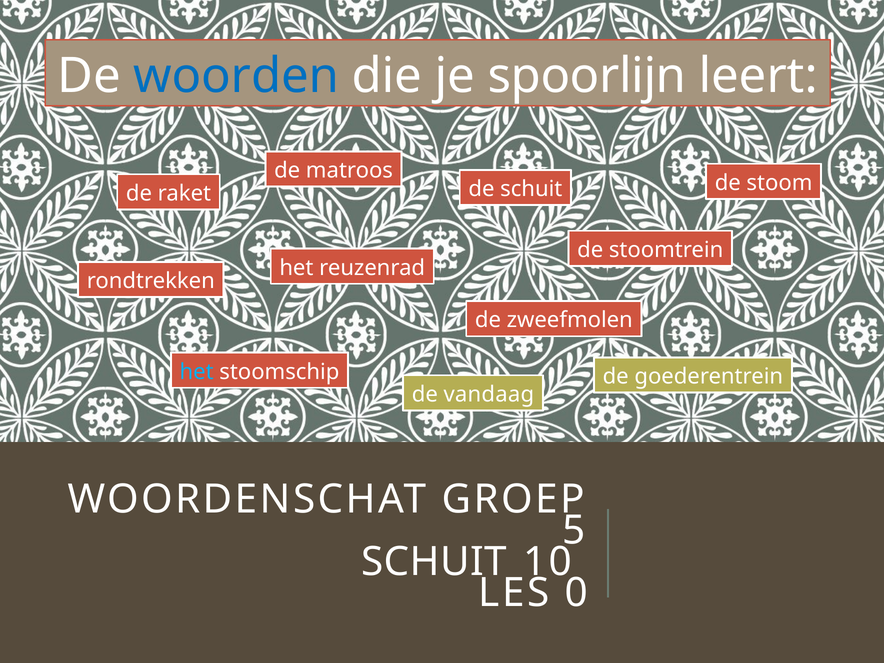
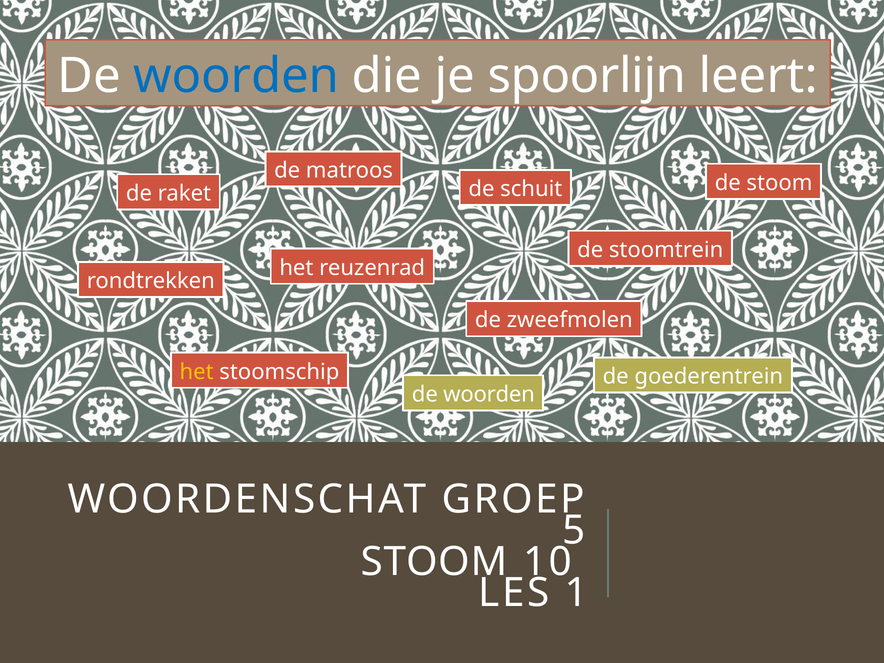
het at (197, 372) colour: light blue -> yellow
vandaag at (489, 394): vandaag -> woorden
SCHUIT at (434, 562): SCHUIT -> STOOM
0: 0 -> 1
